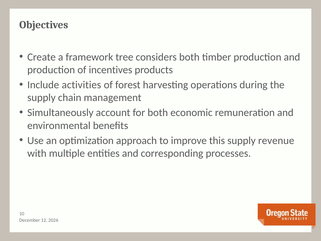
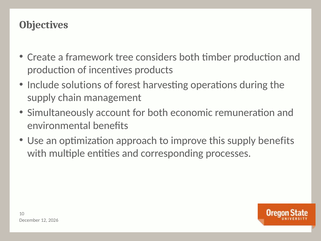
activities: activities -> solutions
supply revenue: revenue -> benefits
